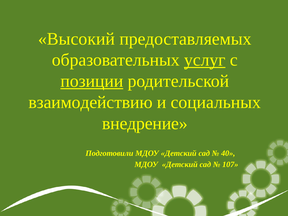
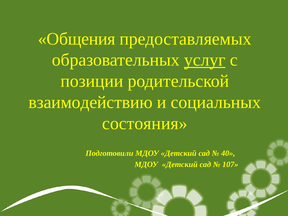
Высокий: Высокий -> Общения
позиции underline: present -> none
внедрение: внедрение -> состояния
